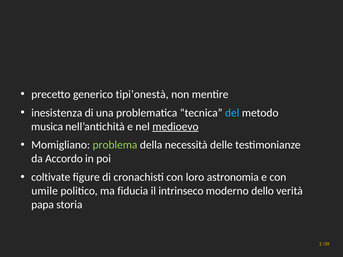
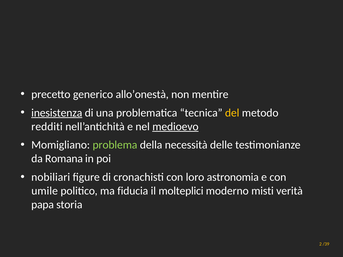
tipi’onestà: tipi’onestà -> allo’onestà
inesistenza underline: none -> present
del colour: light blue -> yellow
musica: musica -> redditi
Accordo: Accordo -> Romana
coltivate: coltivate -> nobiliari
intrinseco: intrinseco -> molteplici
dello: dello -> misti
